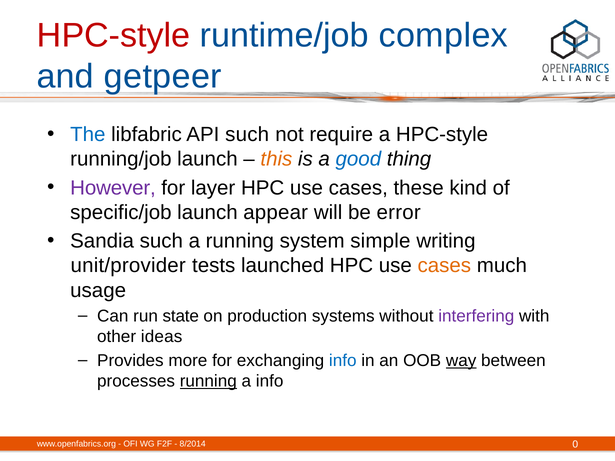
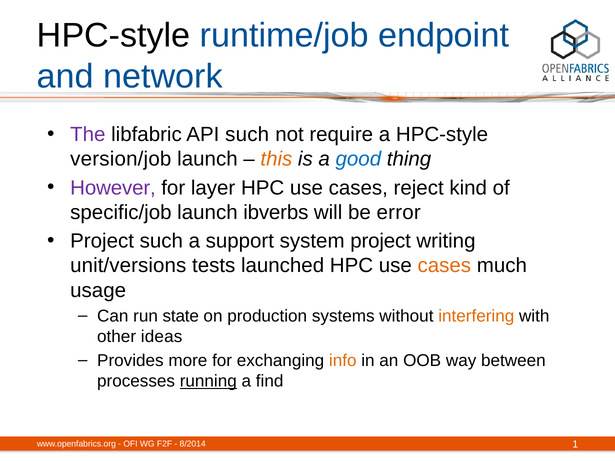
HPC-style at (114, 36) colour: red -> black
complex: complex -> endpoint
getpeer: getpeer -> network
The colour: blue -> purple
running/job: running/job -> version/job
these: these -> reject
appear: appear -> ibverbs
Sandia at (102, 241): Sandia -> Project
a running: running -> support
system simple: simple -> project
unit/provider: unit/provider -> unit/versions
interfering colour: purple -> orange
info at (343, 361) colour: blue -> orange
way underline: present -> none
a info: info -> find
0: 0 -> 1
